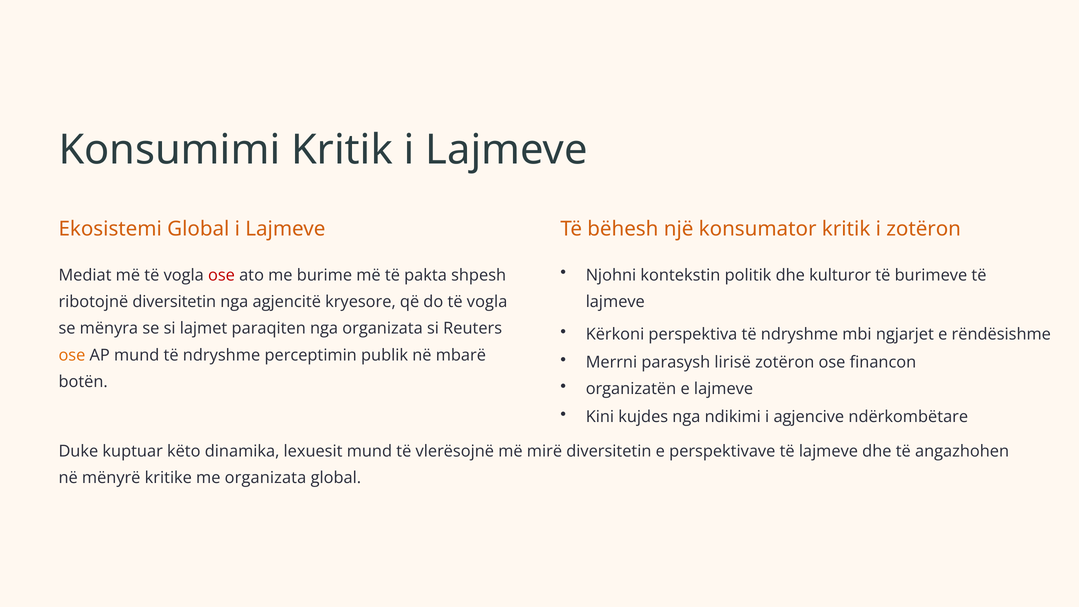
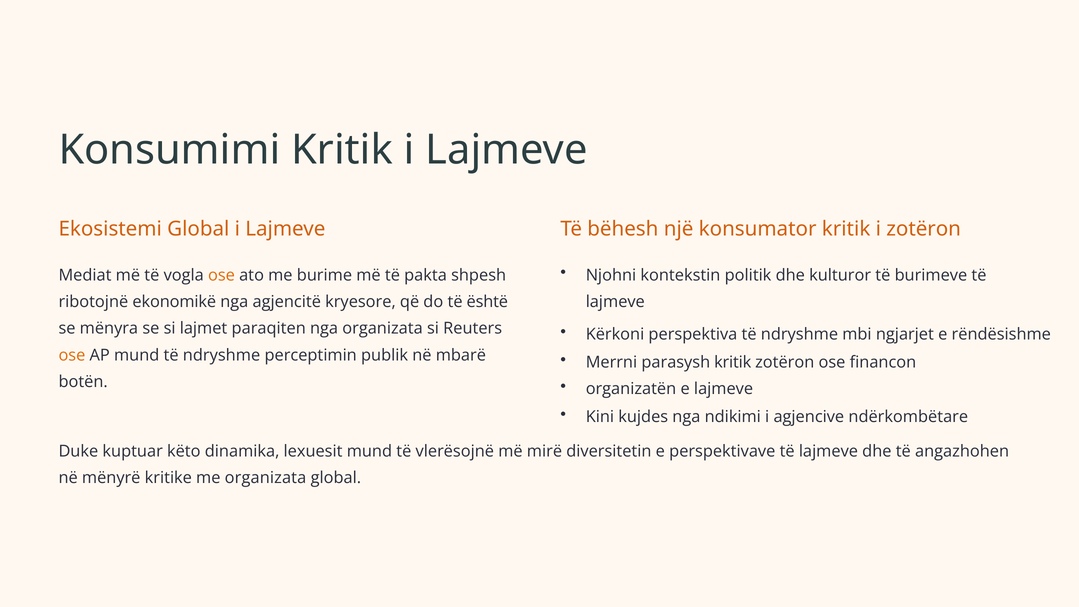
ose at (221, 275) colour: red -> orange
ribotojnë diversitetin: diversitetin -> ekonomikë
do të vogla: vogla -> është
parasysh lirisë: lirisë -> kritik
